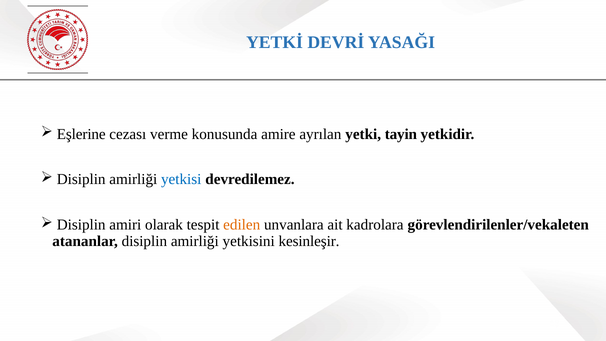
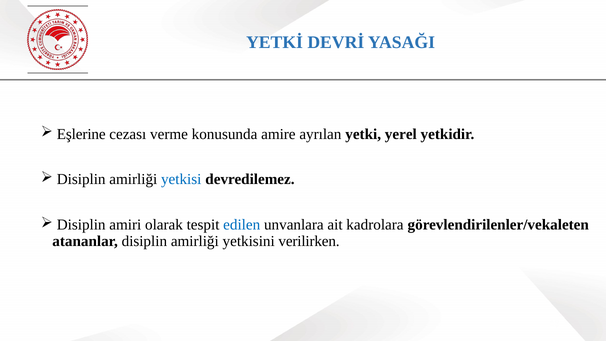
tayin: tayin -> yerel
edilen colour: orange -> blue
kesinleşir: kesinleşir -> verilirken
